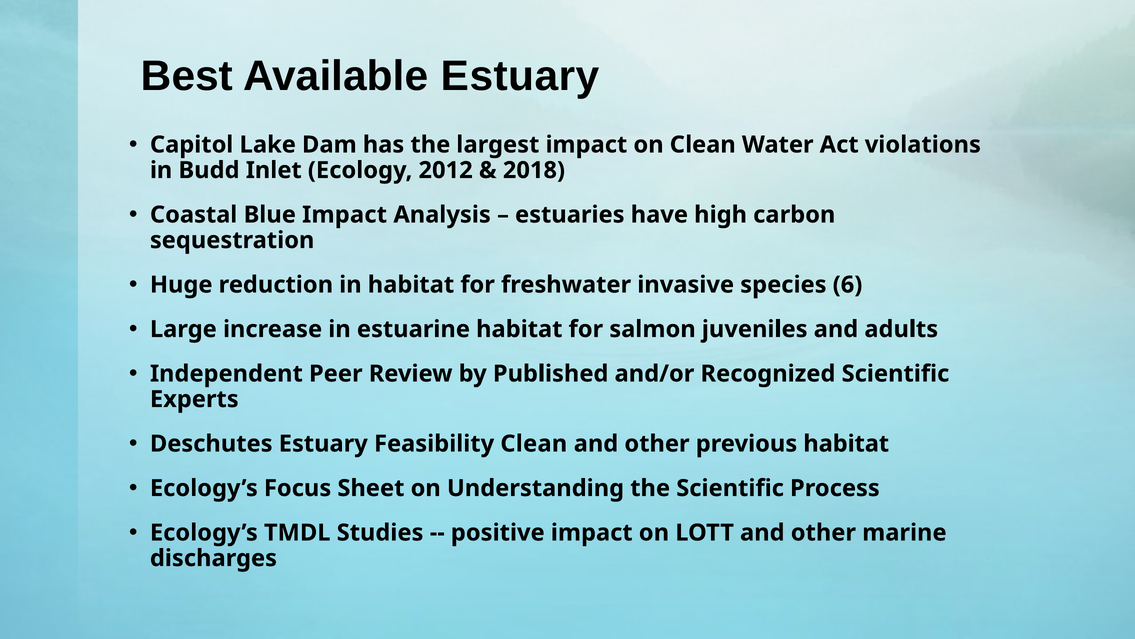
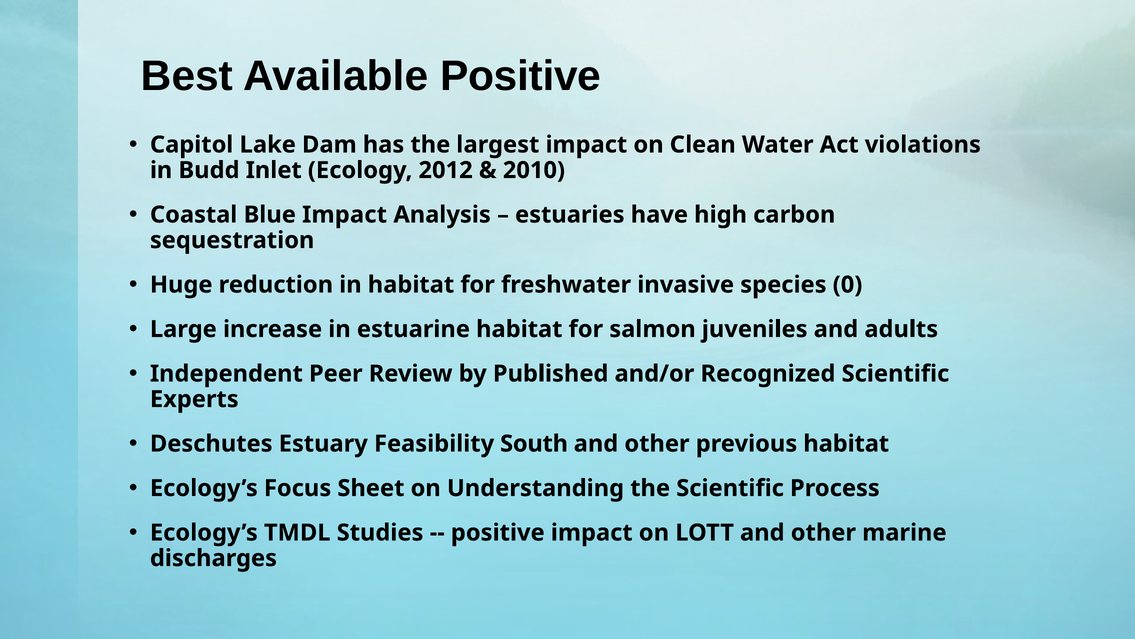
Available Estuary: Estuary -> Positive
2018: 2018 -> 2010
6: 6 -> 0
Feasibility Clean: Clean -> South
